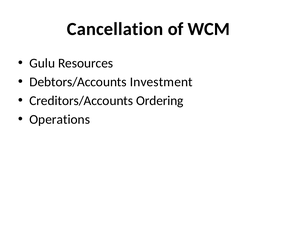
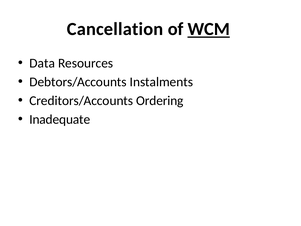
WCM underline: none -> present
Gulu: Gulu -> Data
Investment: Investment -> Instalments
Operations: Operations -> Inadequate
